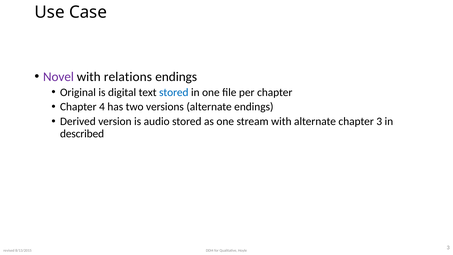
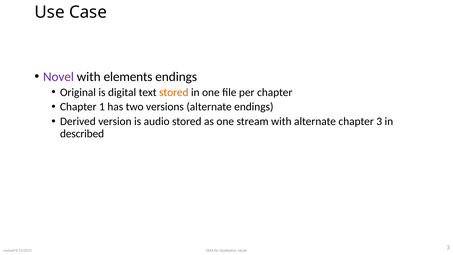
relations: relations -> elements
stored at (174, 92) colour: blue -> orange
4: 4 -> 1
